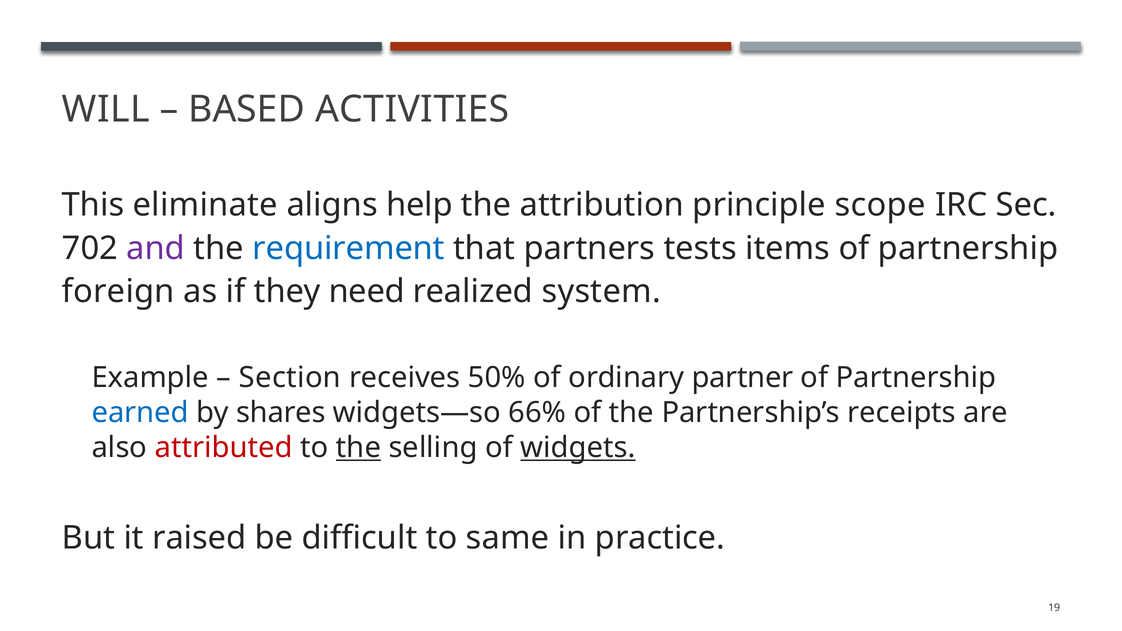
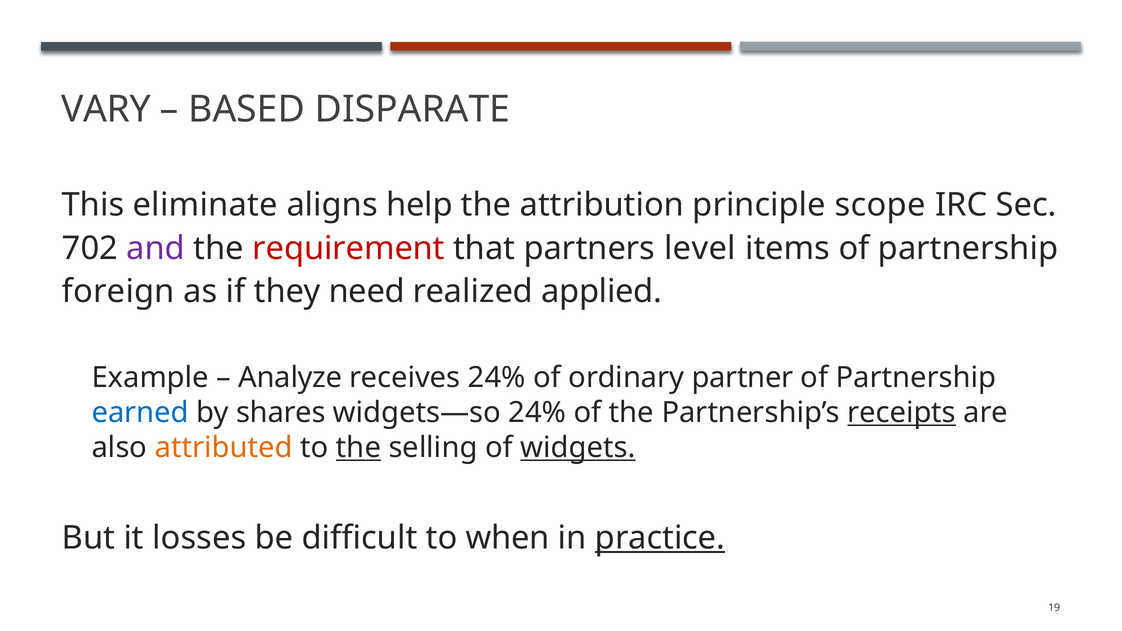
WILL: WILL -> VARY
ACTIVITIES: ACTIVITIES -> DISPARATE
requirement colour: blue -> red
tests: tests -> level
system: system -> applied
Section: Section -> Analyze
receives 50%: 50% -> 24%
widgets—so 66%: 66% -> 24%
receipts underline: none -> present
attributed colour: red -> orange
raised: raised -> losses
same: same -> when
practice underline: none -> present
